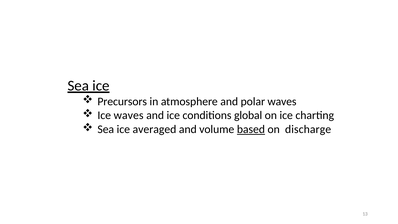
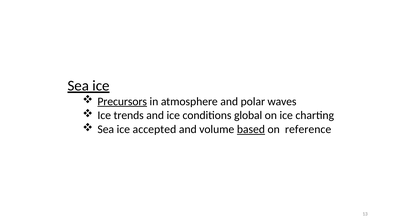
Precursors underline: none -> present
Ice waves: waves -> trends
averaged: averaged -> accepted
discharge: discharge -> reference
